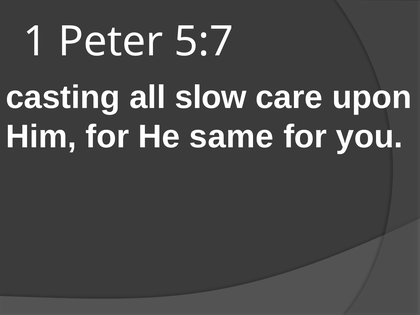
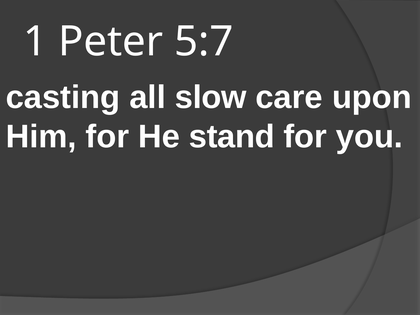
same: same -> stand
